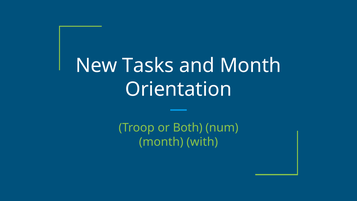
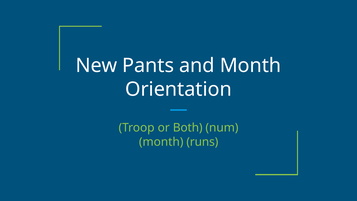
Tasks: Tasks -> Pants
with: with -> runs
